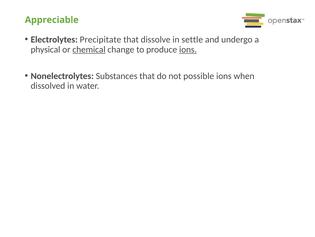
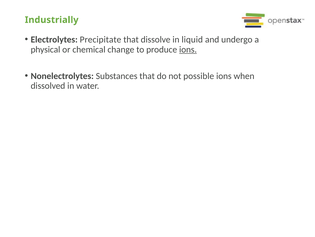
Appreciable: Appreciable -> Industrially
settle: settle -> liquid
chemical underline: present -> none
